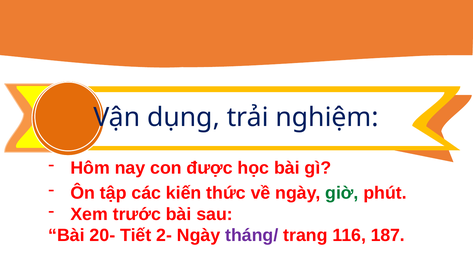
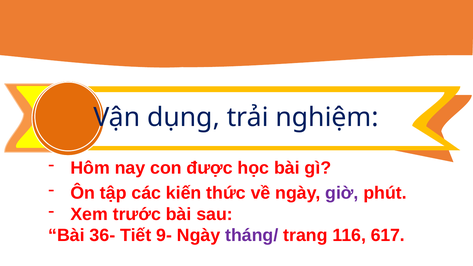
giờ colour: green -> purple
20-: 20- -> 36-
2-: 2- -> 9-
187: 187 -> 617
